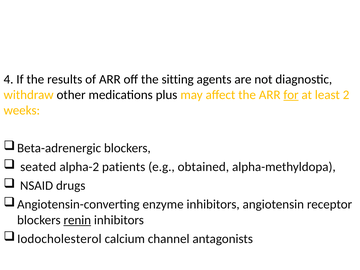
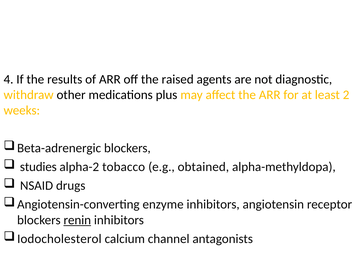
sitting: sitting -> raised
for underline: present -> none
seated: seated -> studies
patients: patients -> tobacco
